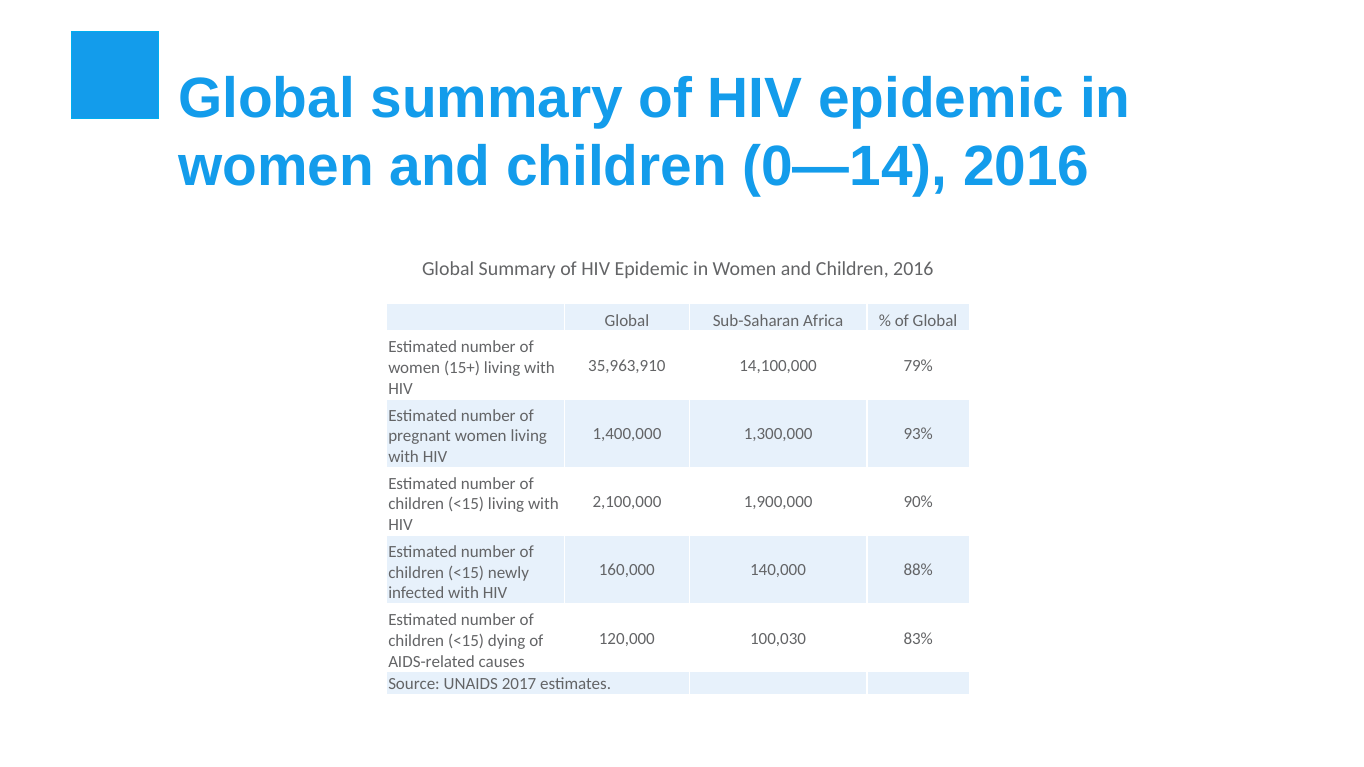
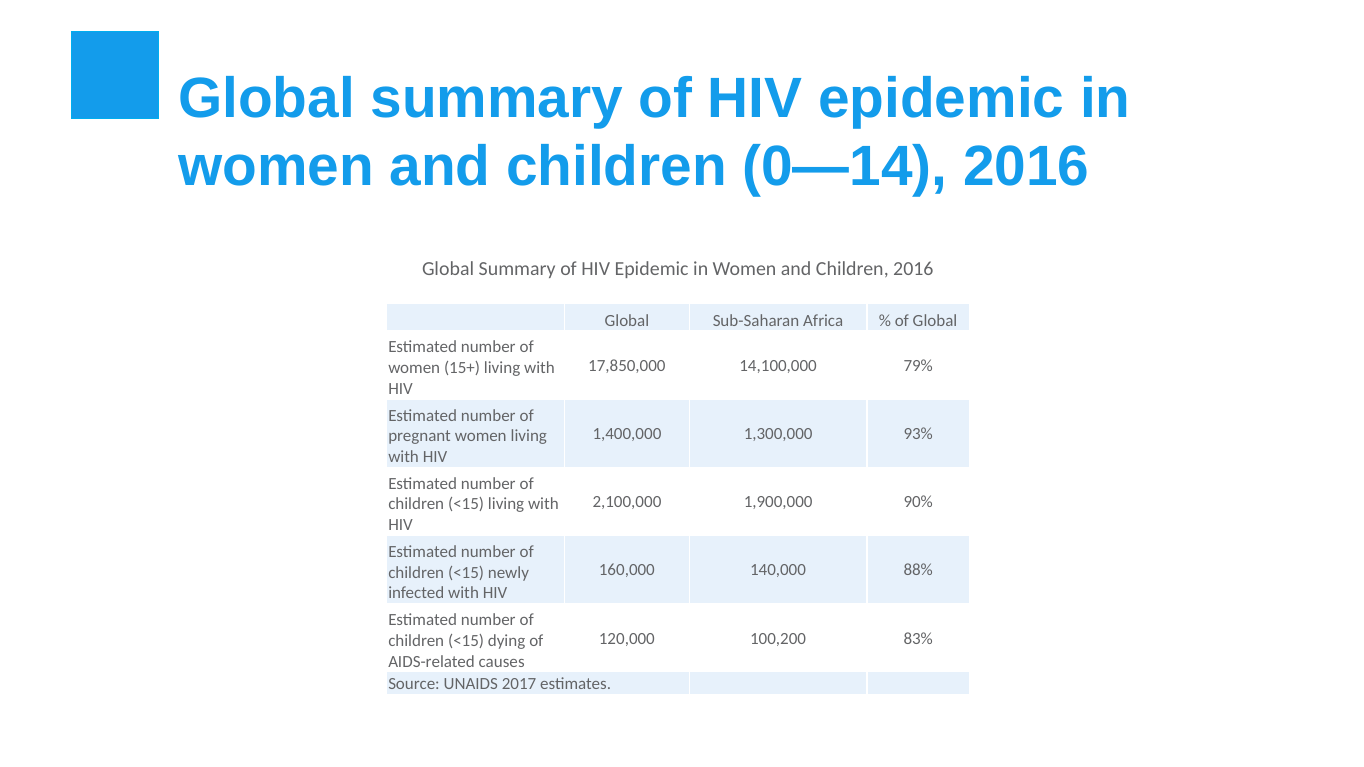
35,963,910: 35,963,910 -> 17,850,000
100,030: 100,030 -> 100,200
